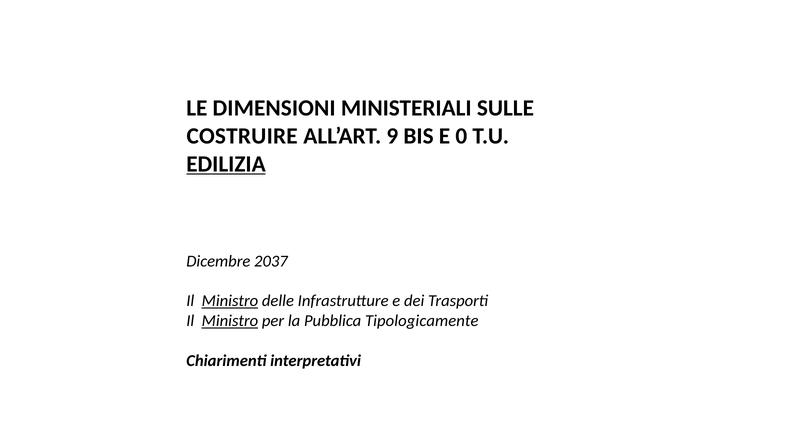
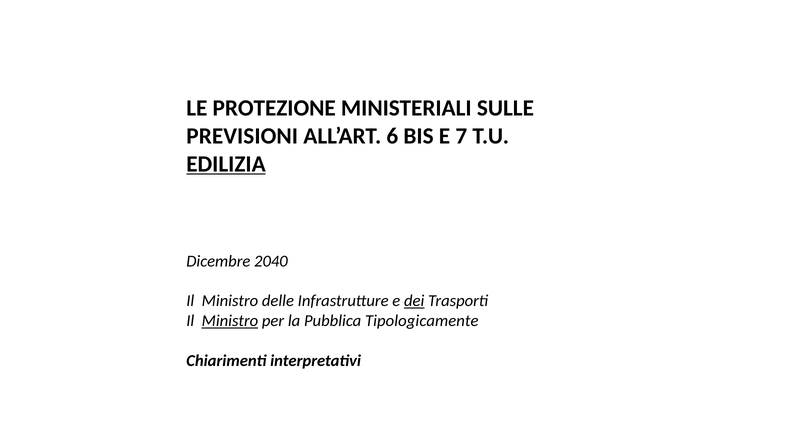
DIMENSIONI: DIMENSIONI -> PROTEZIONE
COSTRUIRE: COSTRUIRE -> PREVISIONI
9: 9 -> 6
0: 0 -> 7
2037: 2037 -> 2040
Ministro at (230, 301) underline: present -> none
dei underline: none -> present
